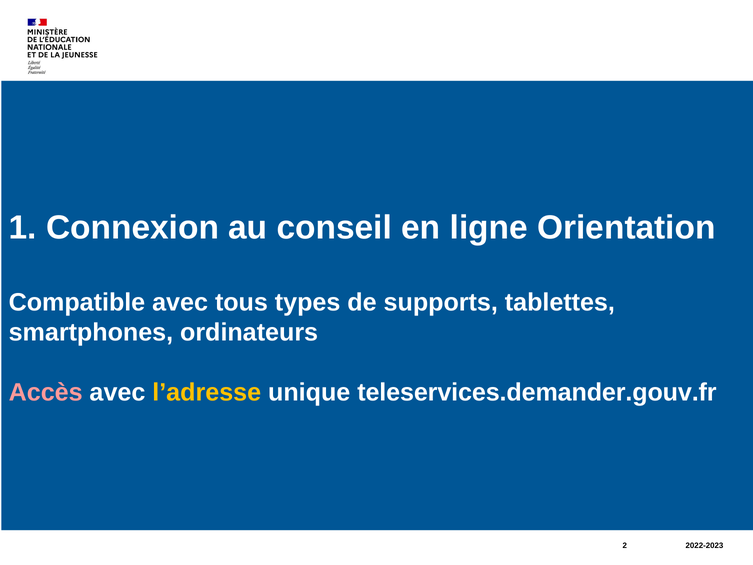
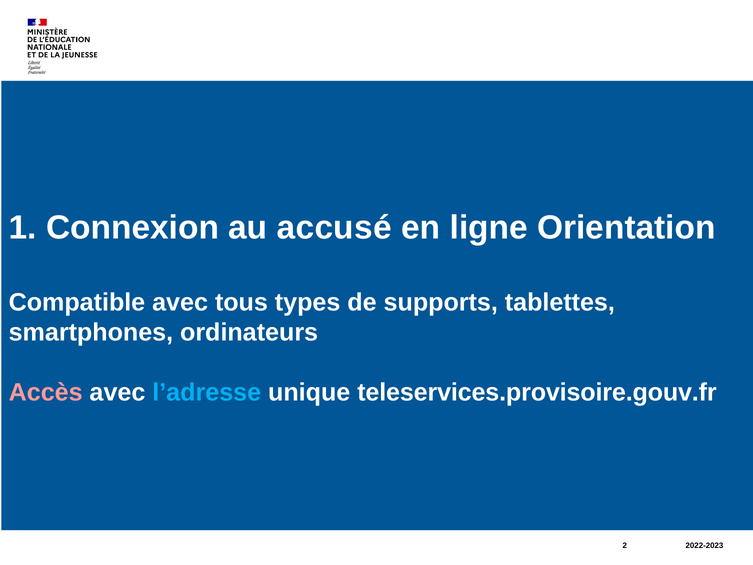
conseil: conseil -> accusé
l’adresse colour: yellow -> light blue
teleservices.demander.gouv.fr: teleservices.demander.gouv.fr -> teleservices.provisoire.gouv.fr
